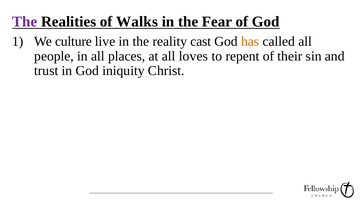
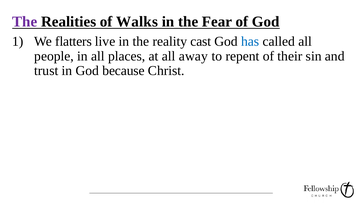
culture: culture -> flatters
has colour: orange -> blue
loves: loves -> away
iniquity: iniquity -> because
